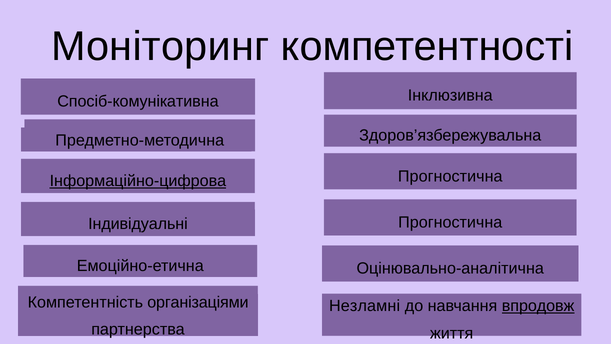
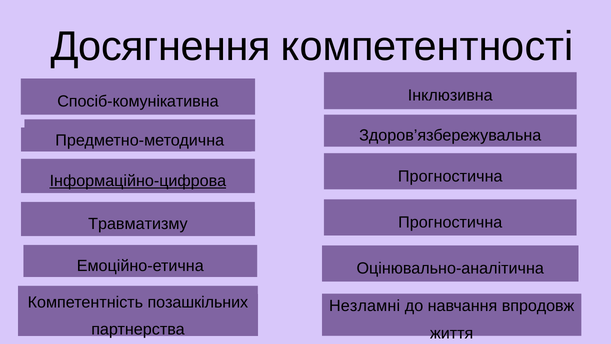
Моніторинг: Моніторинг -> Досягнення
Індивідуальні: Індивідуальні -> Травматизму
організаціями: організаціями -> позашкільних
впродовж underline: present -> none
